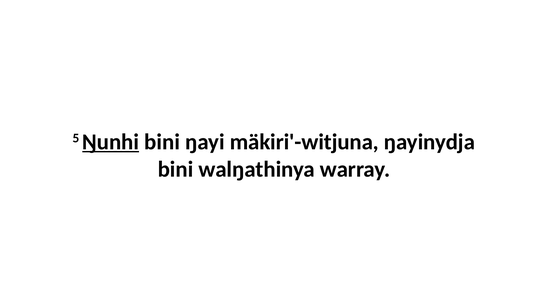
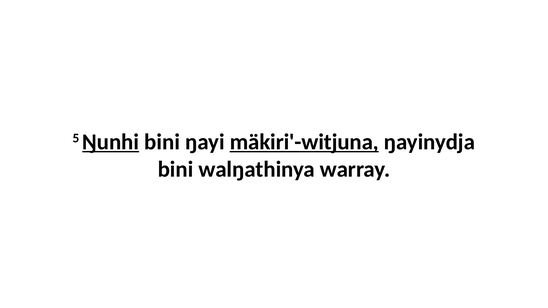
mäkiri'-witjuna underline: none -> present
